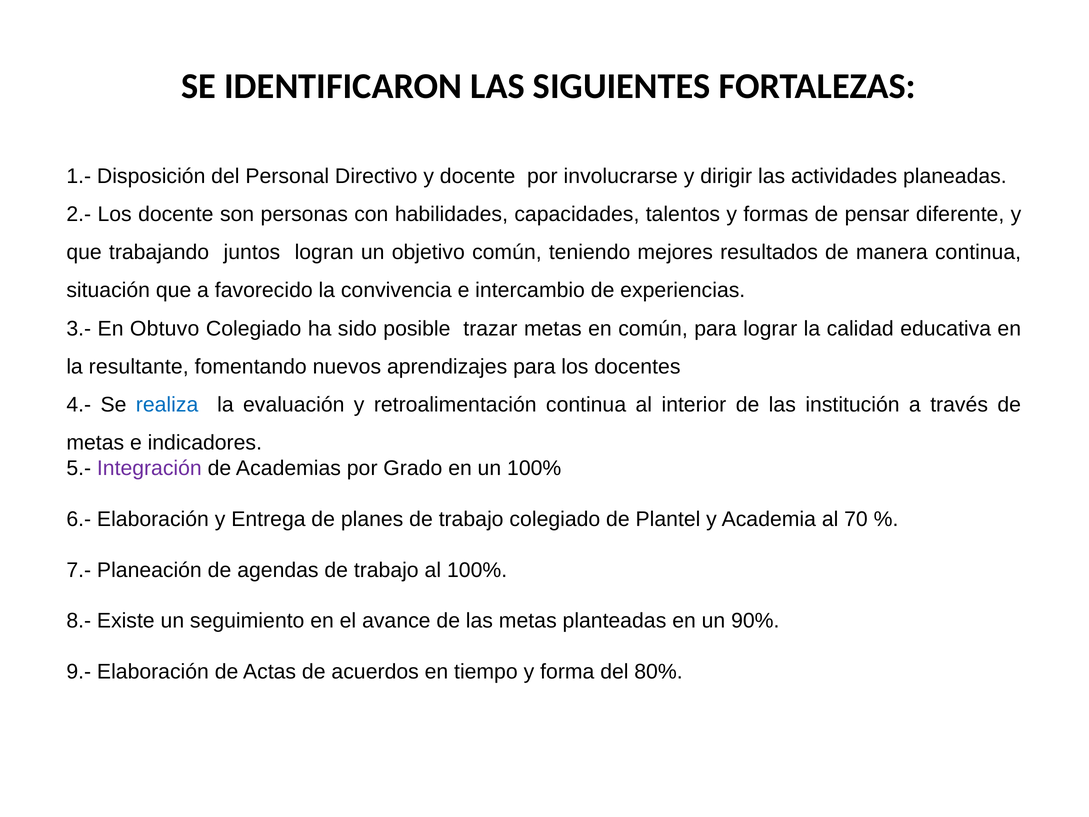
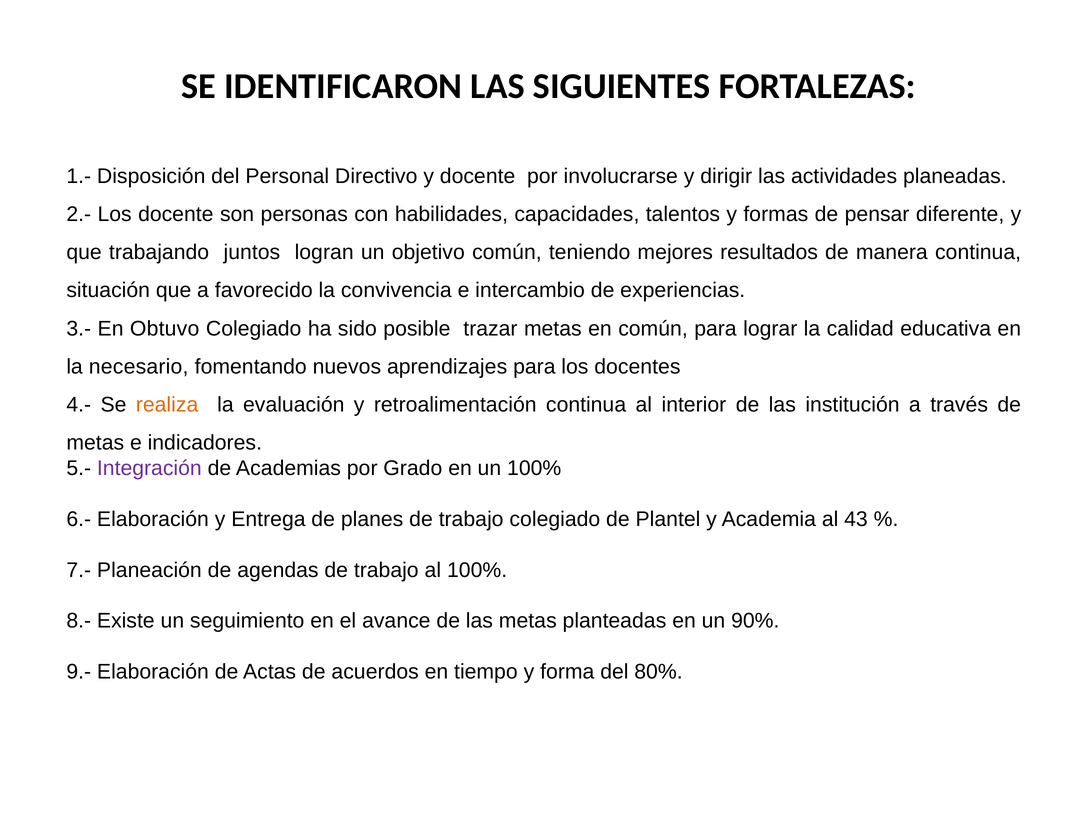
resultante: resultante -> necesario
realiza colour: blue -> orange
70: 70 -> 43
